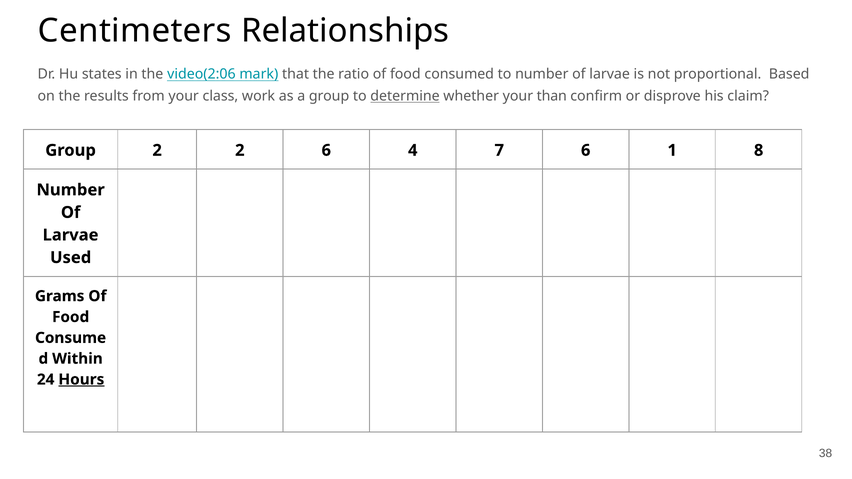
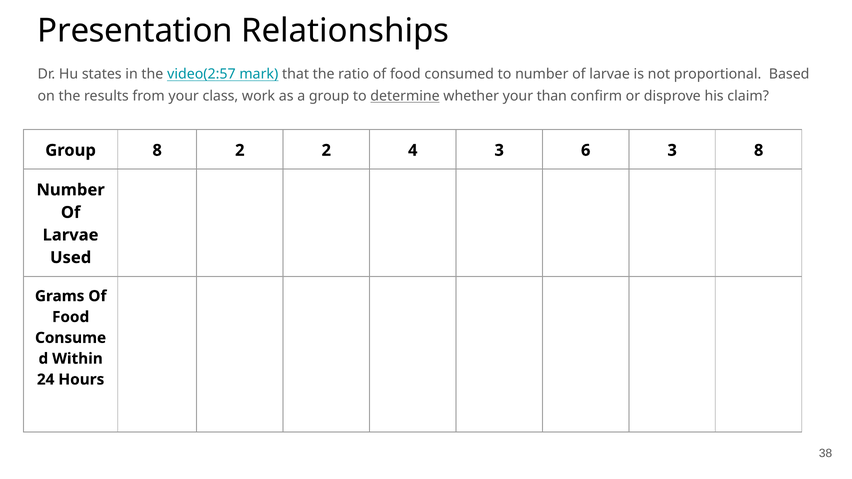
Centimeters: Centimeters -> Presentation
video(2:06: video(2:06 -> video(2:57
Group 2: 2 -> 8
2 6: 6 -> 2
4 7: 7 -> 3
6 1: 1 -> 3
Hours underline: present -> none
